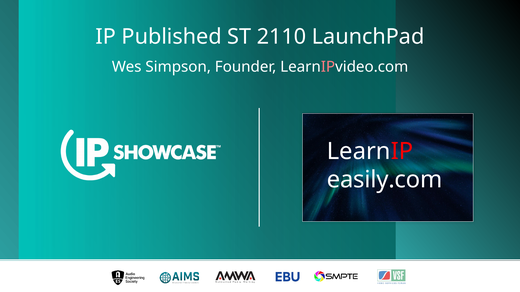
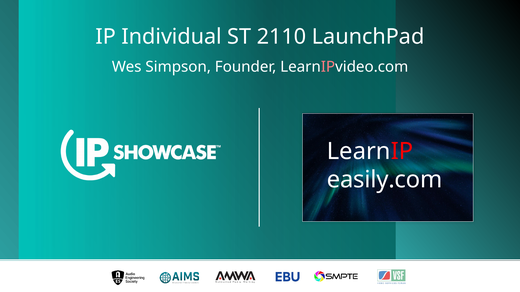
Published: Published -> Individual
